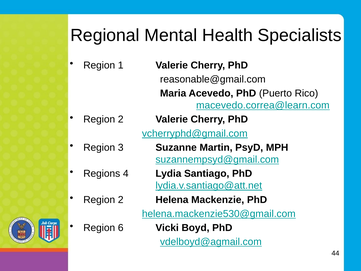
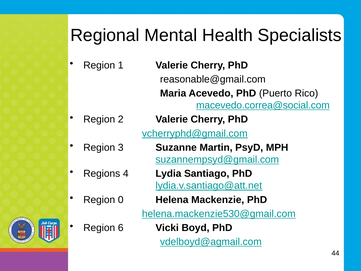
macevedo.correa@learn.com: macevedo.correa@learn.com -> macevedo.correa@social.com
2 at (121, 200): 2 -> 0
